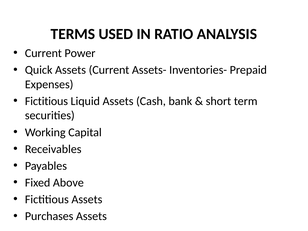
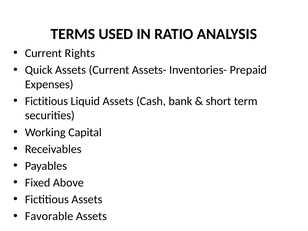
Power: Power -> Rights
Purchases: Purchases -> Favorable
